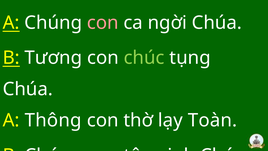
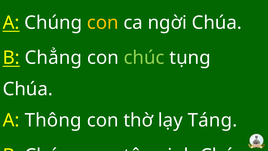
con at (103, 23) colour: pink -> yellow
Tương: Tương -> Chẳng
Toàn: Toàn -> Táng
